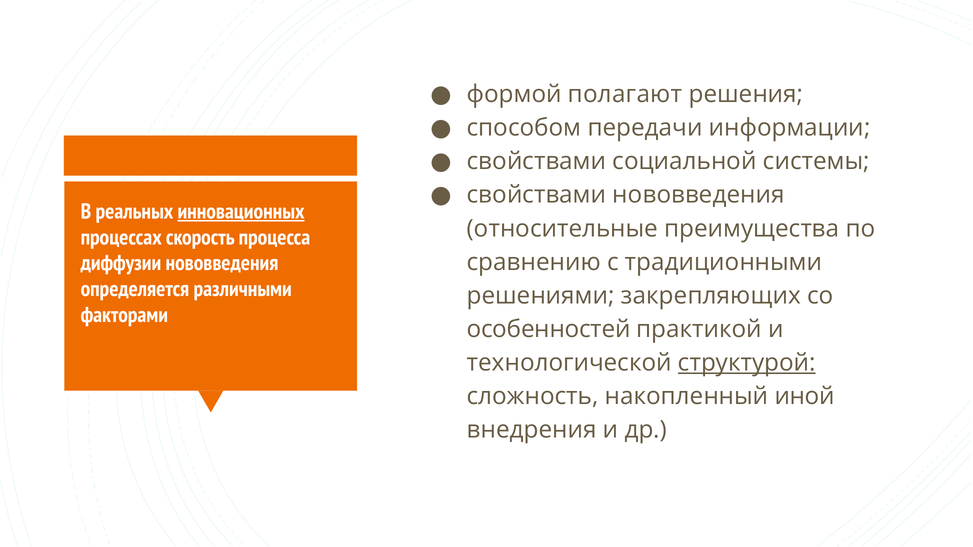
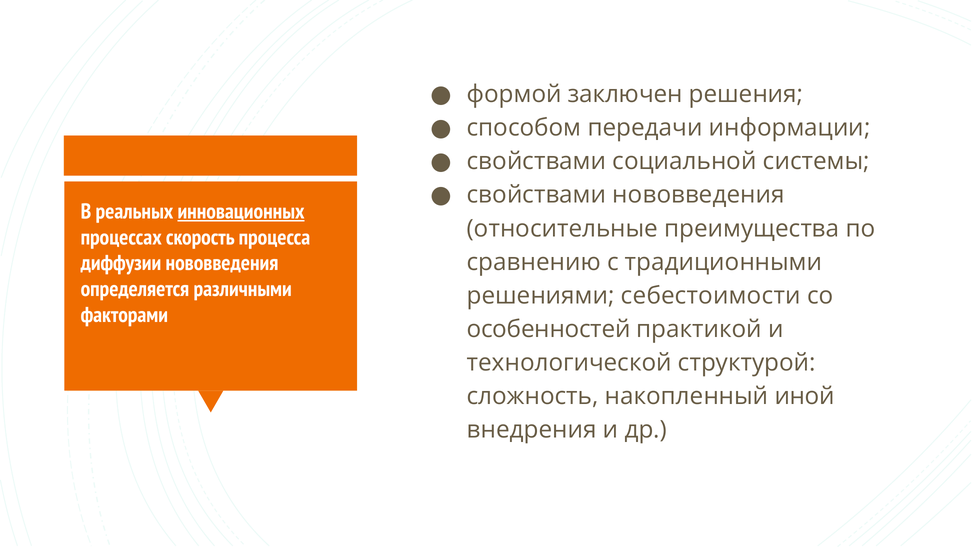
полагают: полагают -> заключен
закрепляющих: закрепляющих -> себестоимости
структурой underline: present -> none
